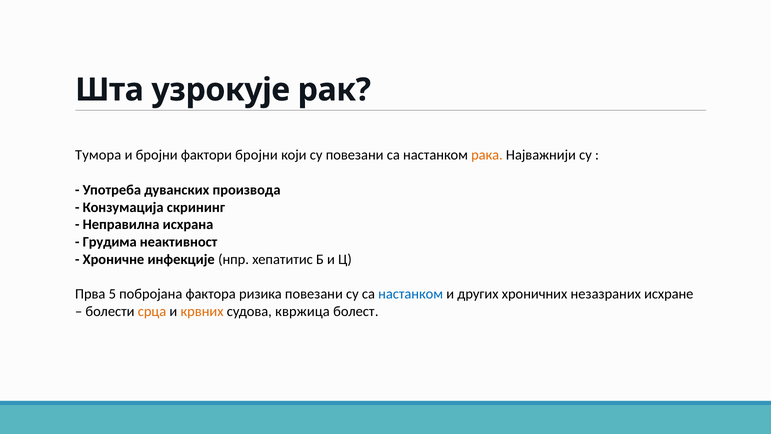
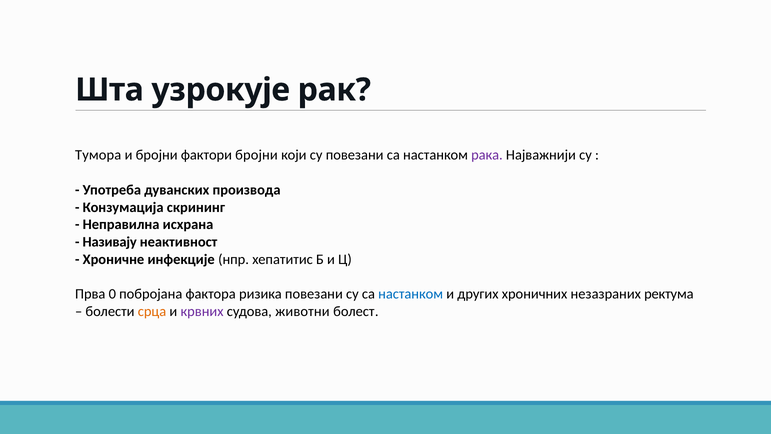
рака colour: orange -> purple
Грудима: Грудима -> Називају
5: 5 -> 0
исхране: исхране -> ректума
крвних colour: orange -> purple
квржица: квржица -> животни
